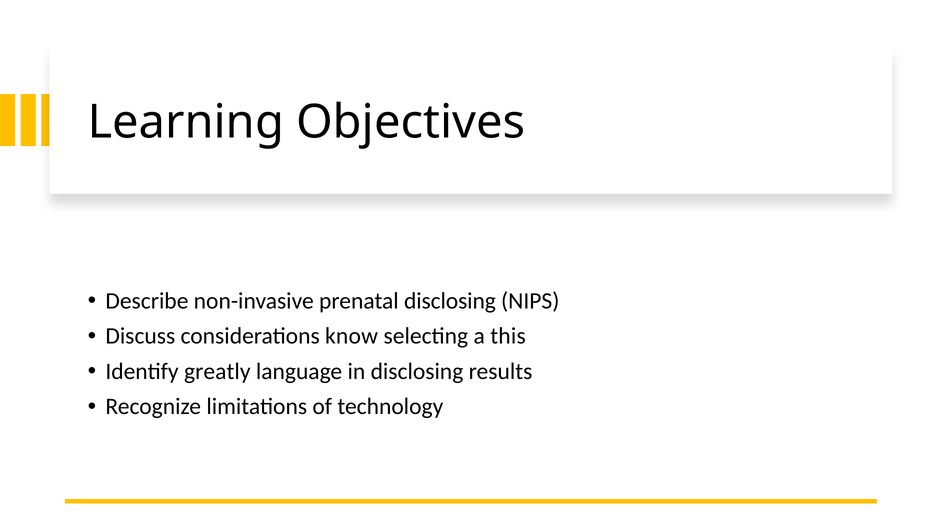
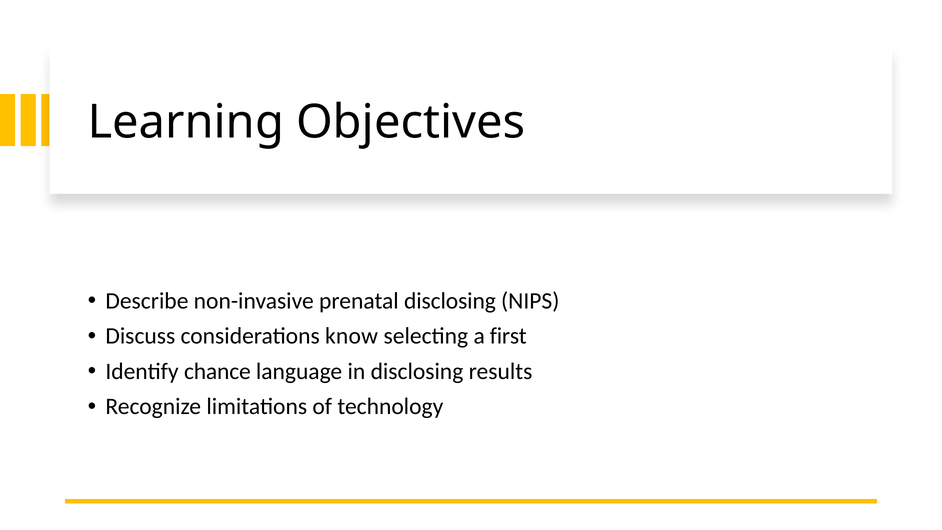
this: this -> first
greatly: greatly -> chance
